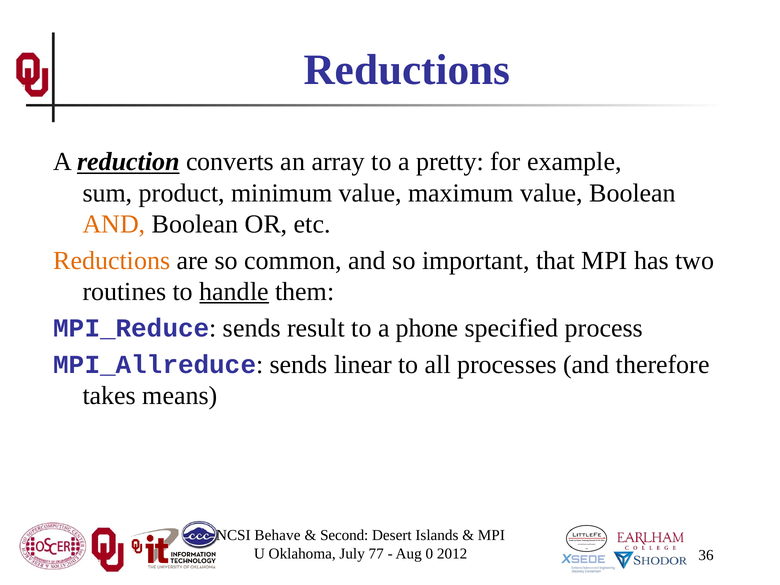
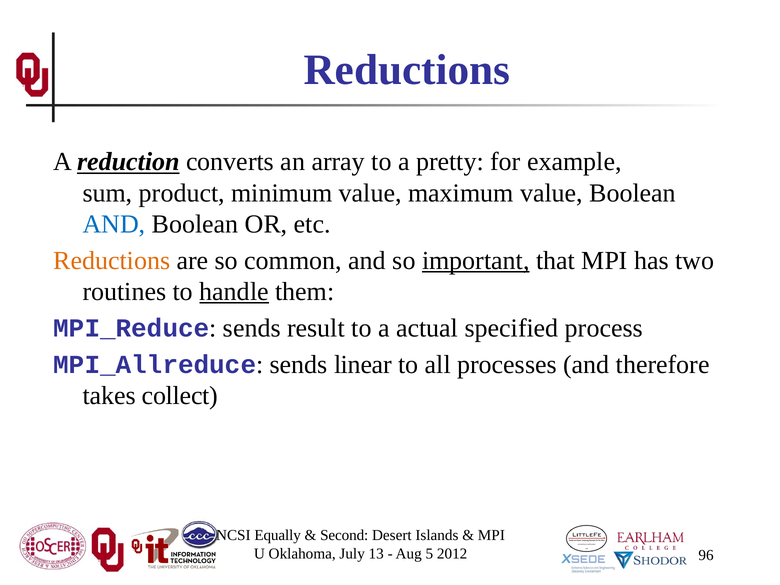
AND at (114, 224) colour: orange -> blue
important underline: none -> present
phone: phone -> actual
means: means -> collect
Behave: Behave -> Equally
77: 77 -> 13
0: 0 -> 5
36: 36 -> 96
